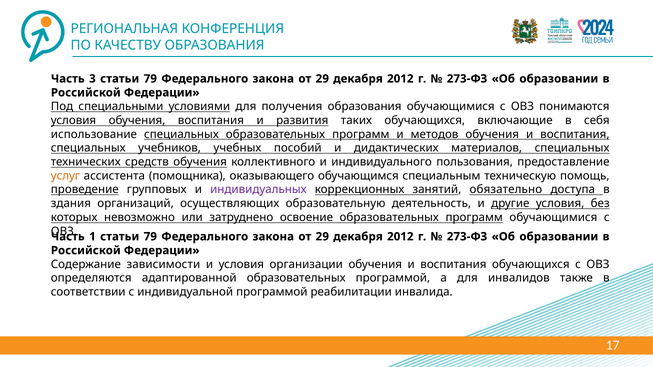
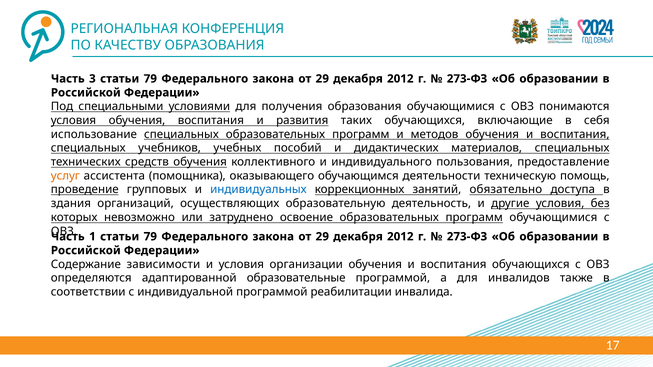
специальным: специальным -> деятельности
индивидуальных colour: purple -> blue
адаптированной образовательных: образовательных -> образовательные
